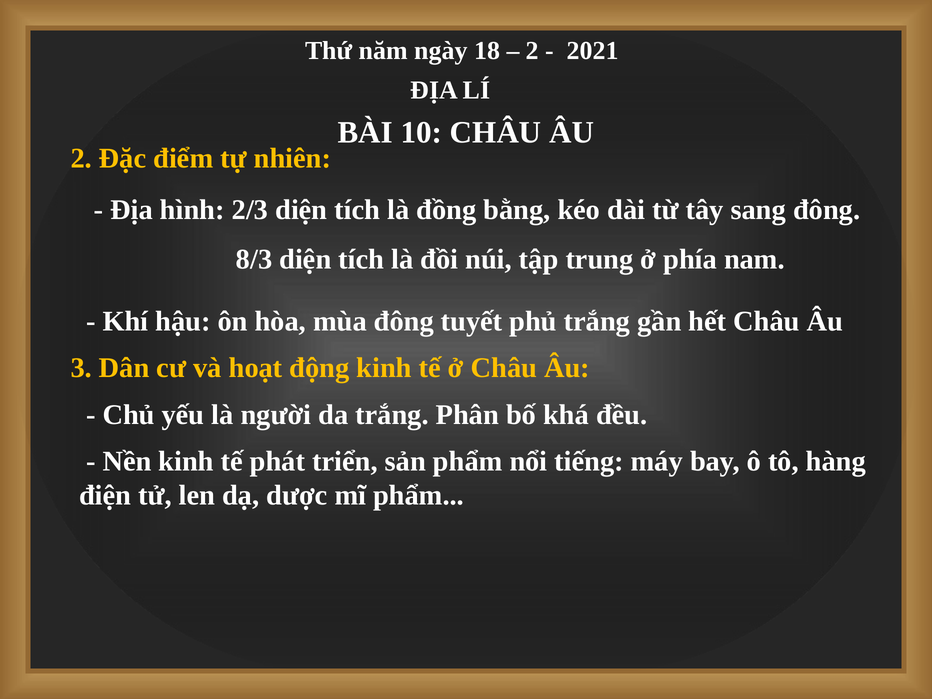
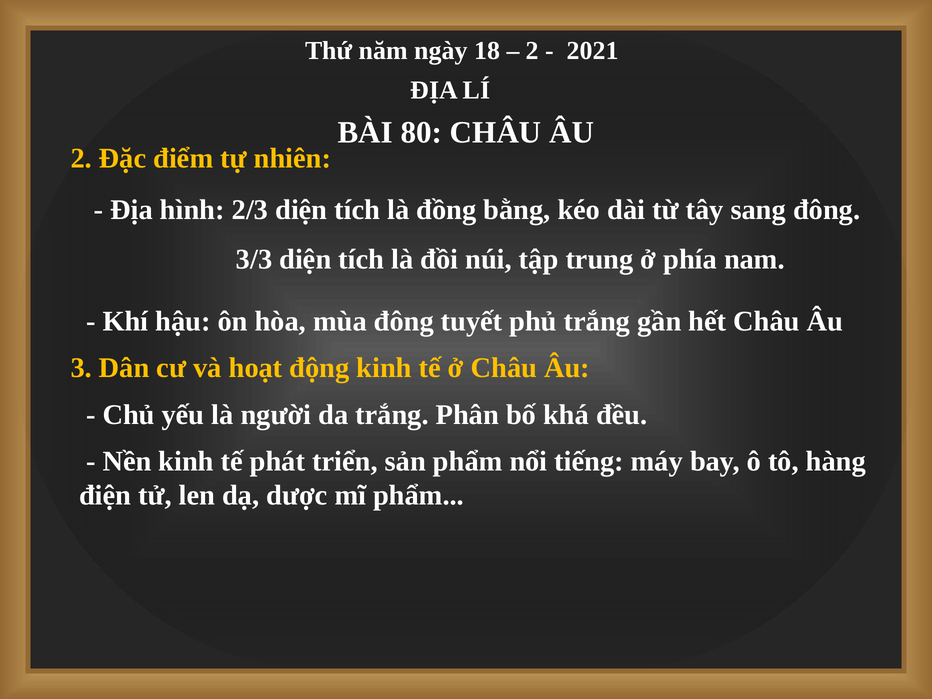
10: 10 -> 80
8/3: 8/3 -> 3/3
